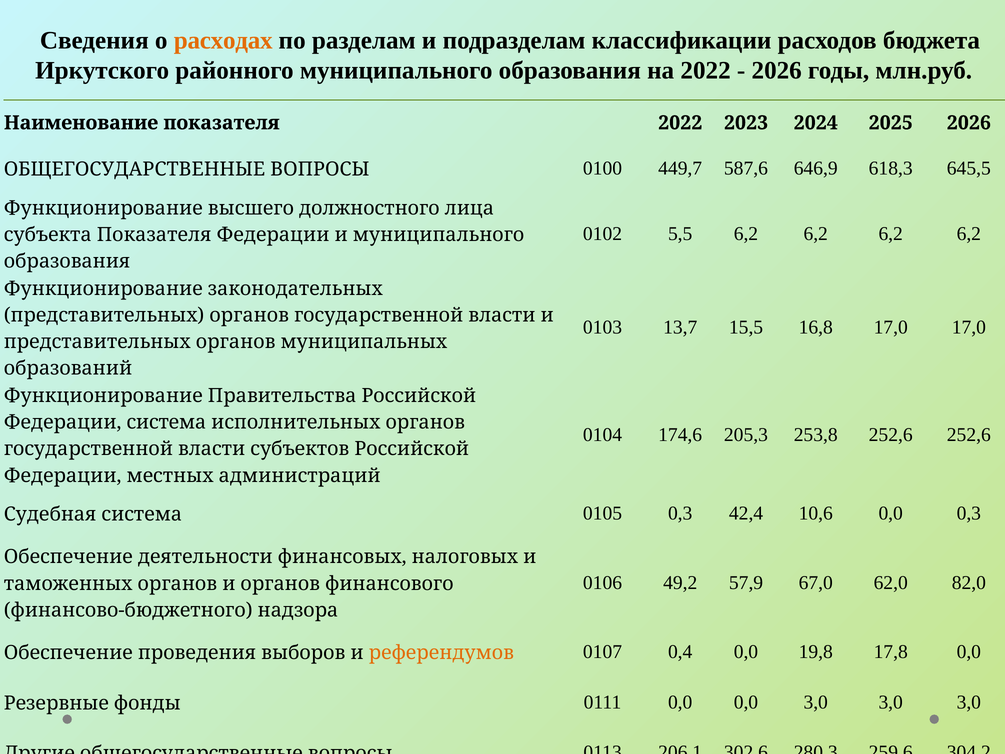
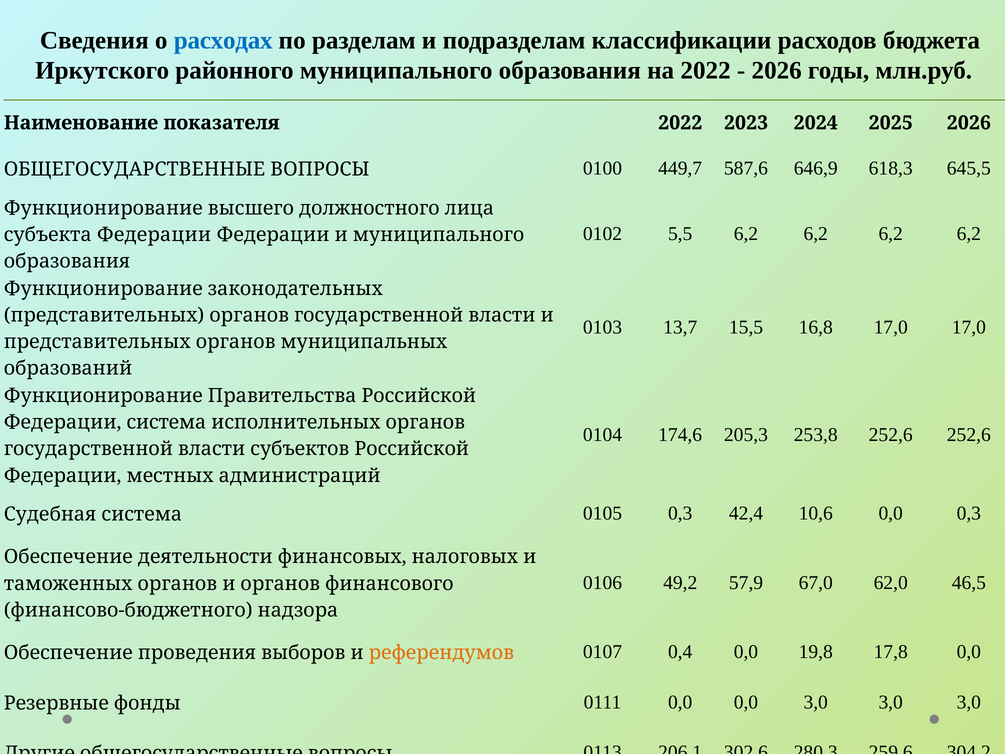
расходах colour: orange -> blue
субъекта Показателя: Показателя -> Федерации
82,0: 82,0 -> 46,5
